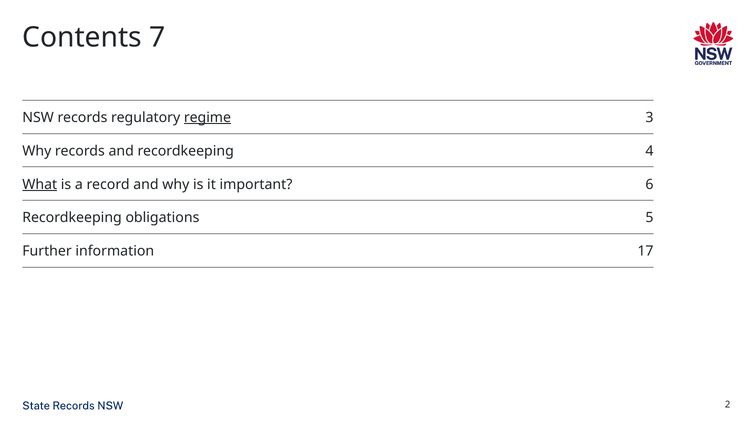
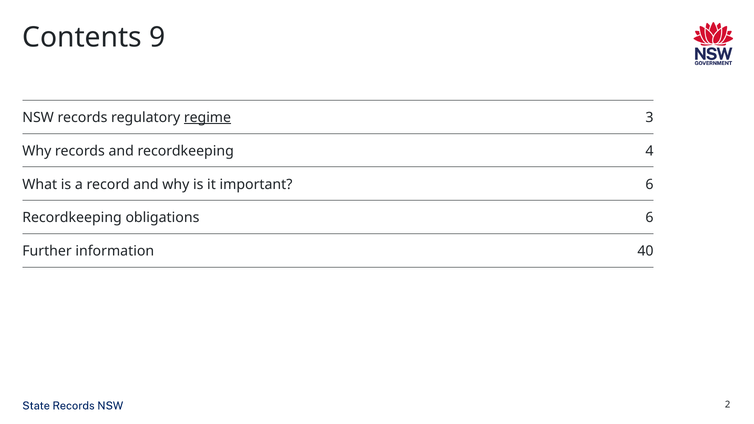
7: 7 -> 9
What underline: present -> none
obligations 5: 5 -> 6
17: 17 -> 40
